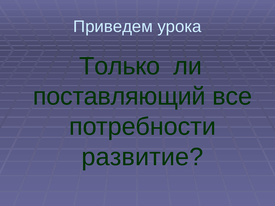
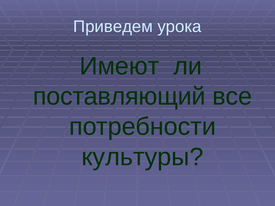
Только: Только -> Имеют
развитие: развитие -> культуры
